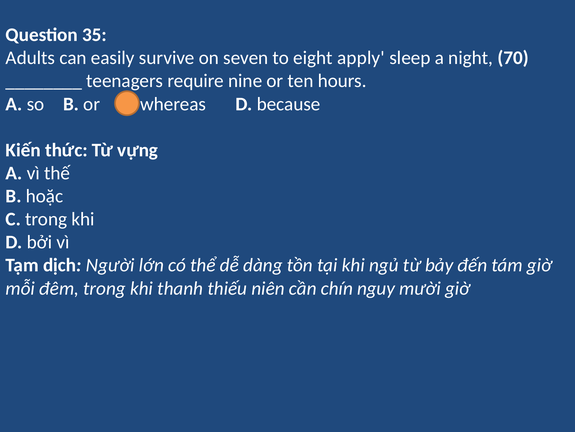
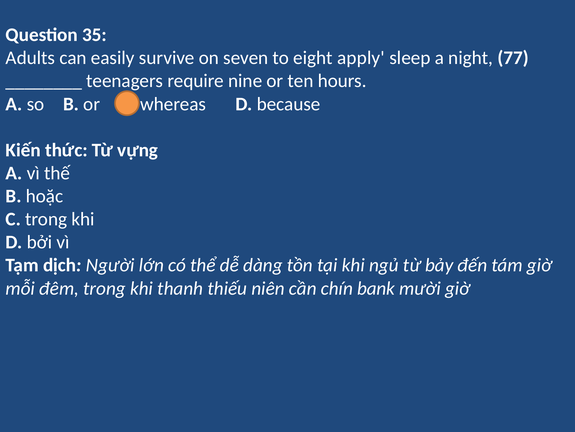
70: 70 -> 77
nguy: nguy -> bank
